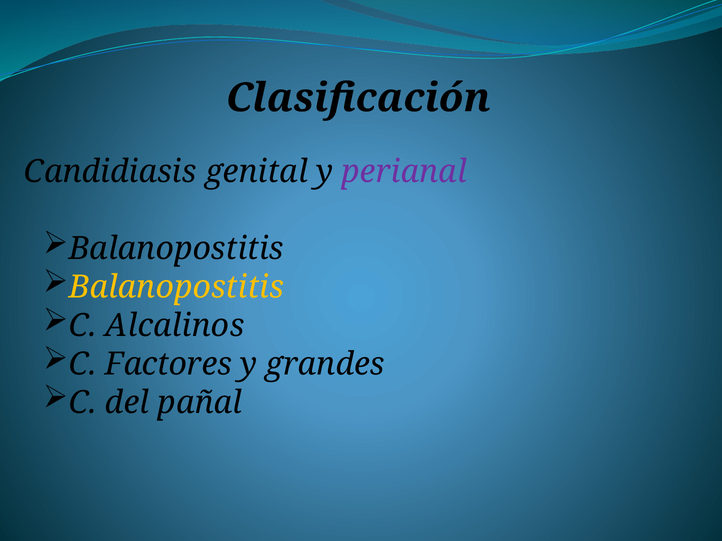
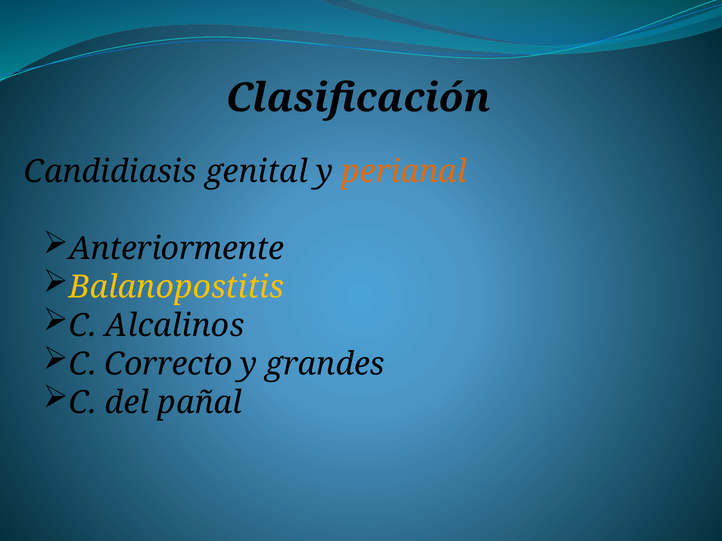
perianal colour: purple -> orange
Balanopostitis at (176, 249): Balanopostitis -> Anteriormente
Factores: Factores -> Correcto
